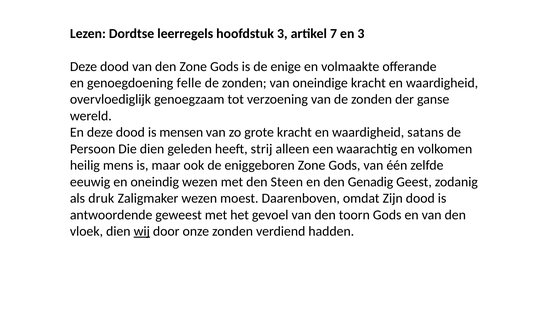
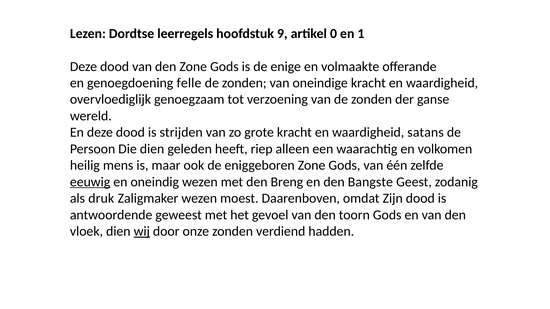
hoofdstuk 3: 3 -> 9
7: 7 -> 0
en 3: 3 -> 1
mensen: mensen -> strijden
strij: strij -> riep
eeuwig underline: none -> present
Steen: Steen -> Breng
Genadig: Genadig -> Bangste
